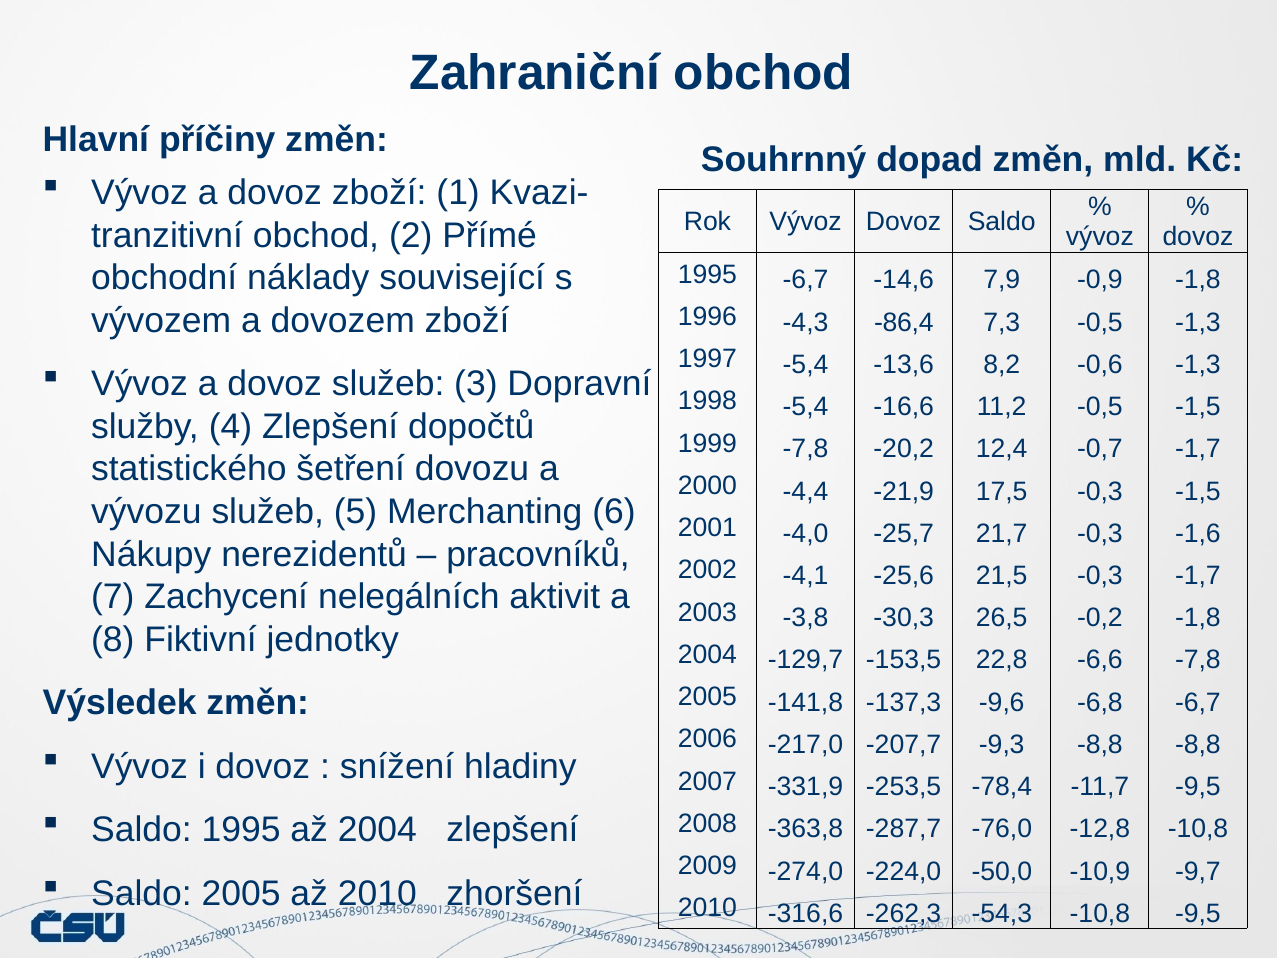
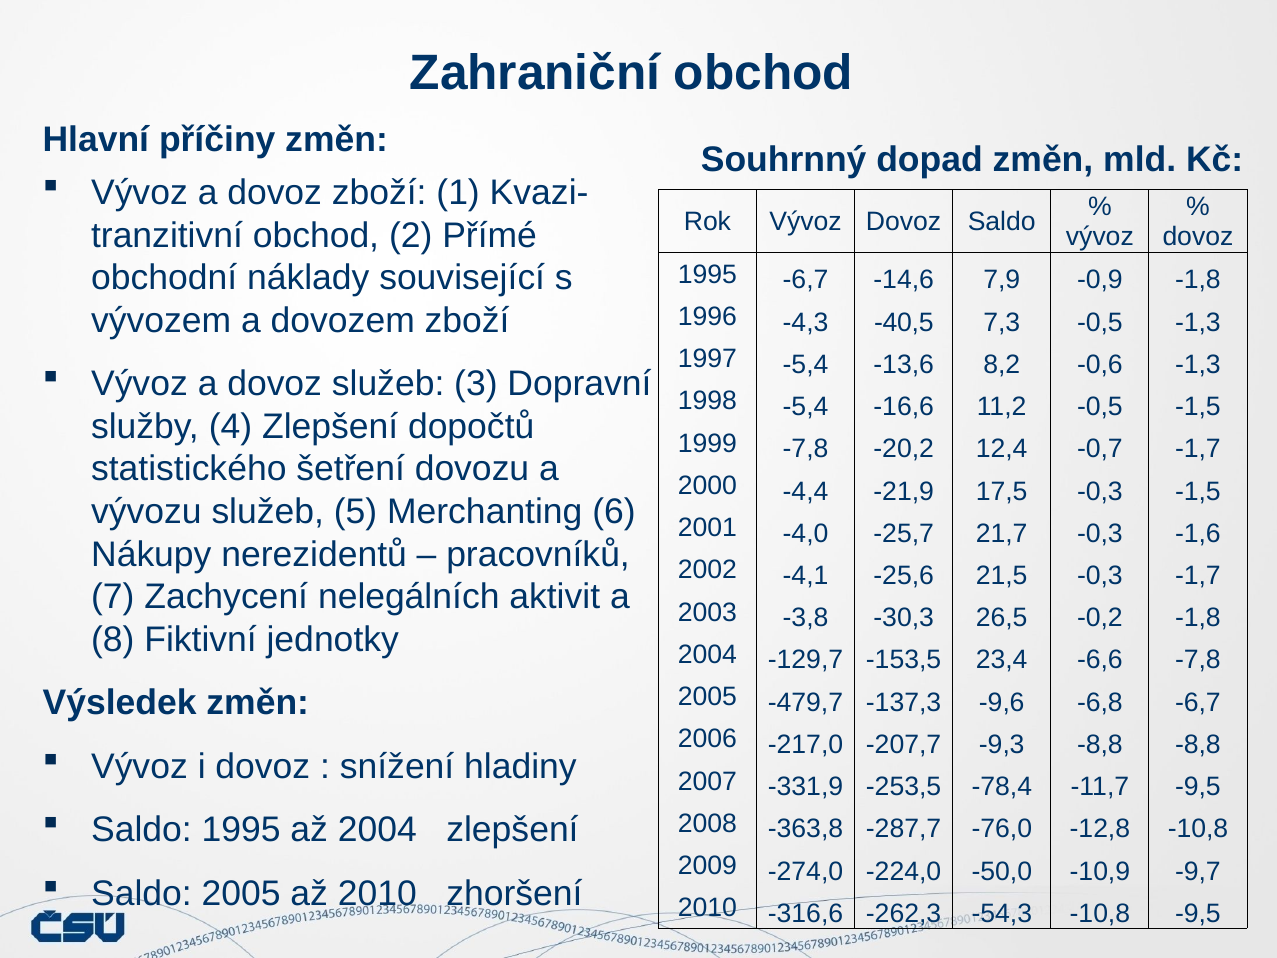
-86,4: -86,4 -> -40,5
22,8: 22,8 -> 23,4
-141,8: -141,8 -> -479,7
